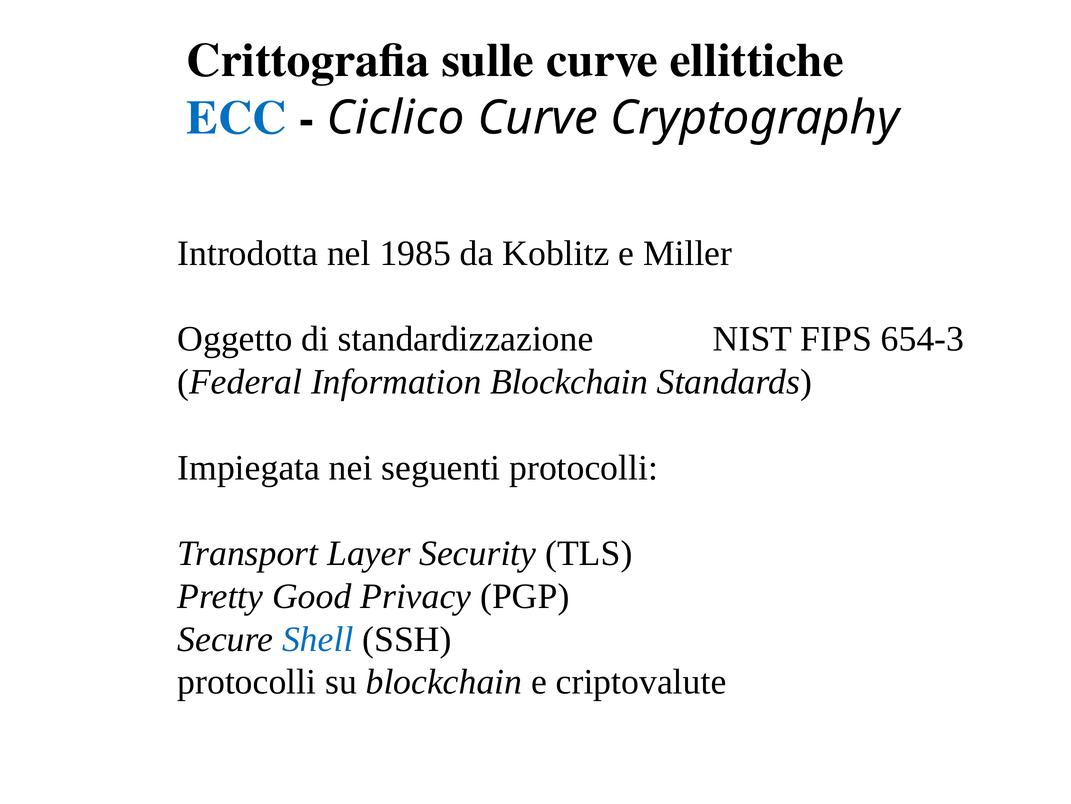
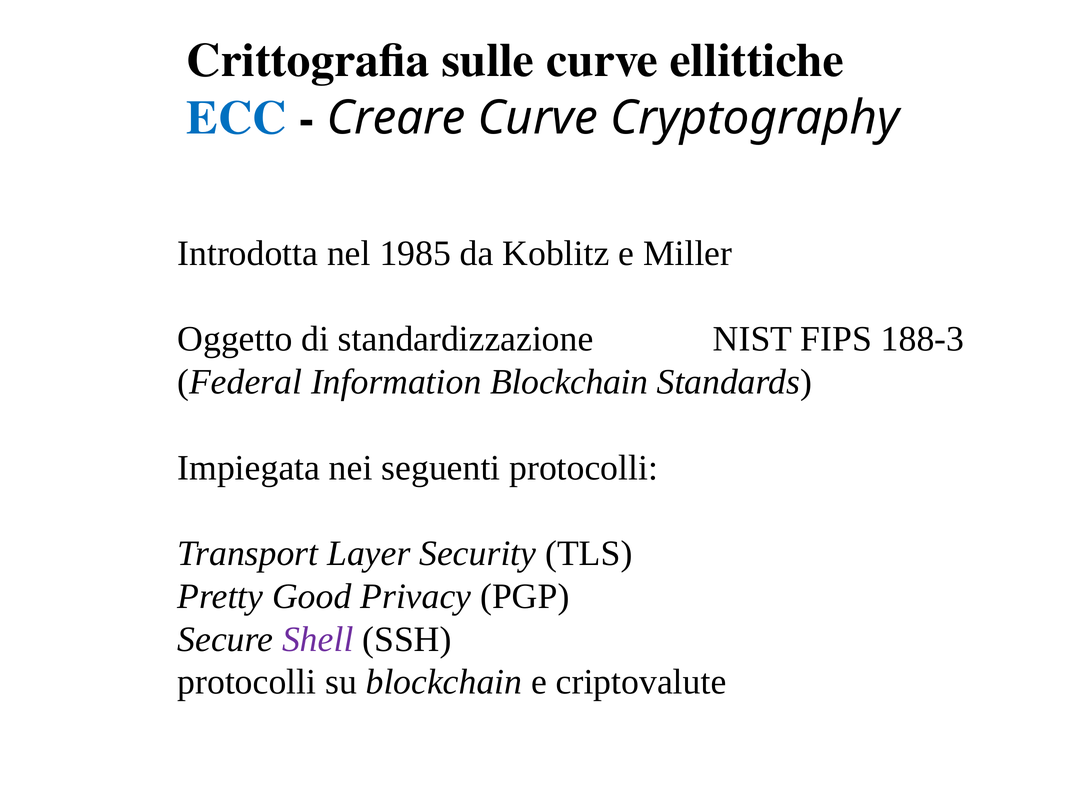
Ciclico: Ciclico -> Creare
654-3: 654-3 -> 188-3
Shell colour: blue -> purple
